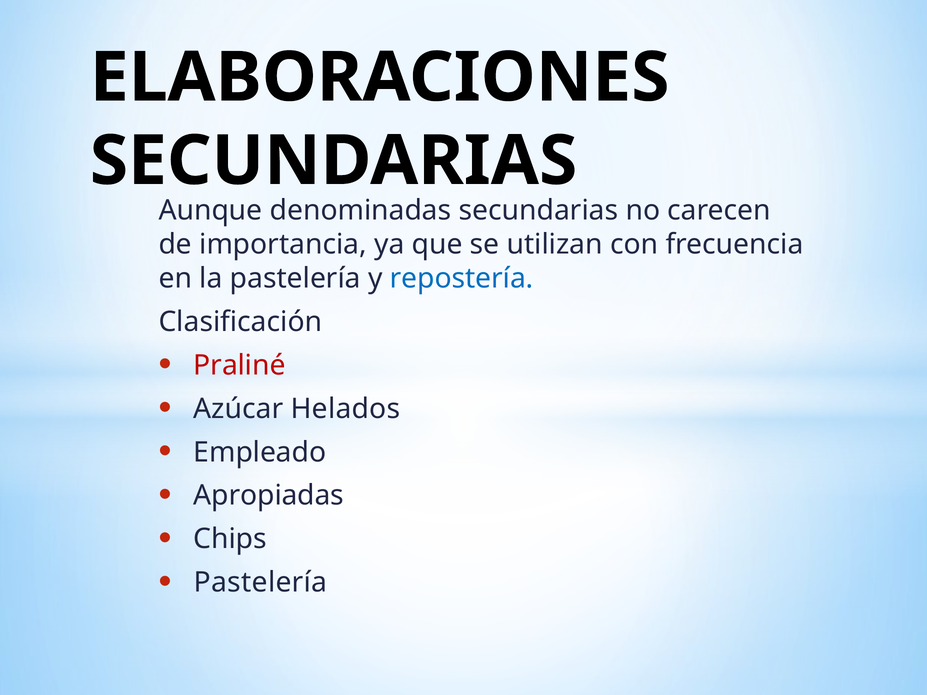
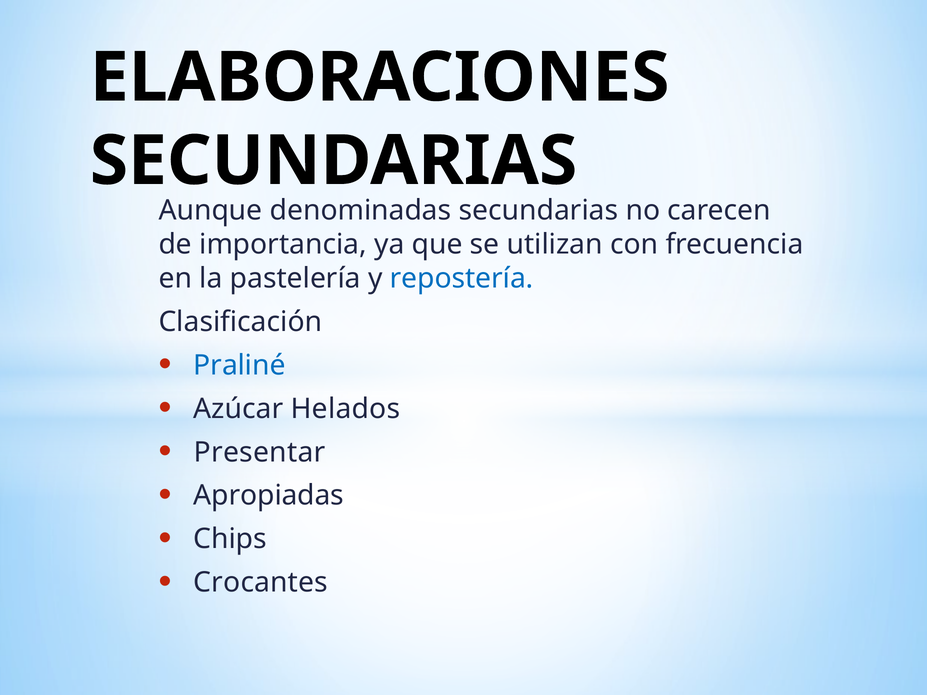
Praliné colour: red -> blue
Empleado: Empleado -> Presentar
Pastelería at (261, 583): Pastelería -> Crocantes
